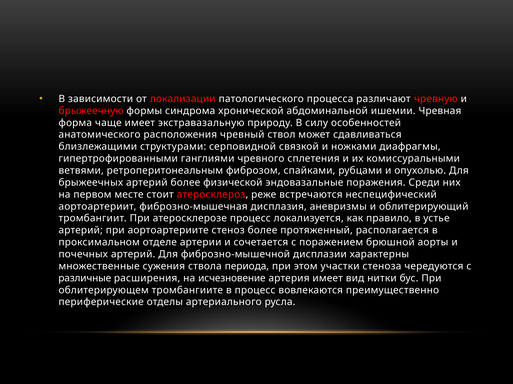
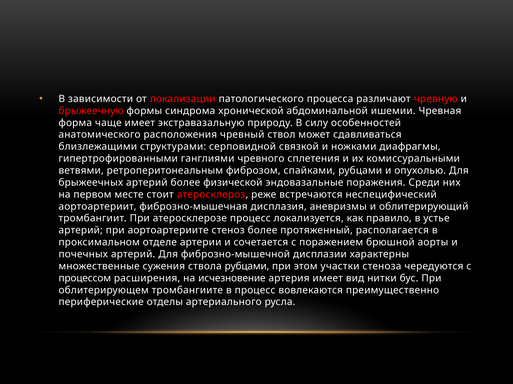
ствола периода: периода -> рубцами
различные: различные -> процессом
